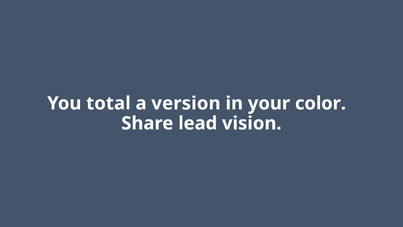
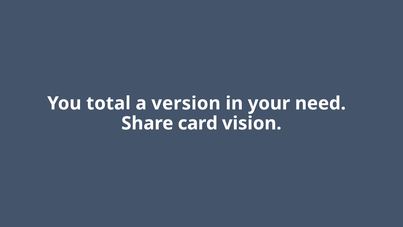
color: color -> need
lead: lead -> card
